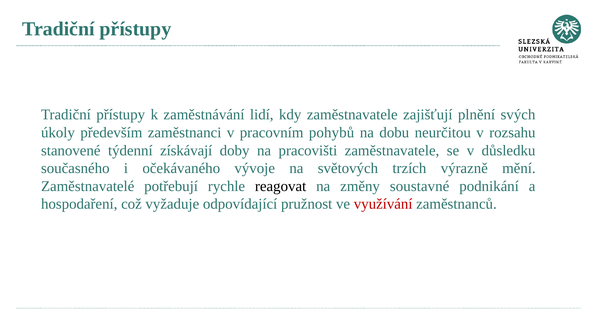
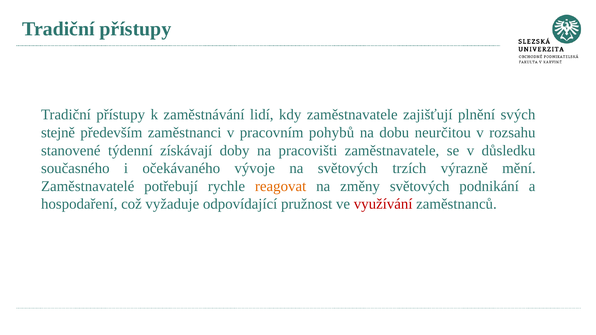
úkoly: úkoly -> stejně
reagovat colour: black -> orange
změny soustavné: soustavné -> světových
